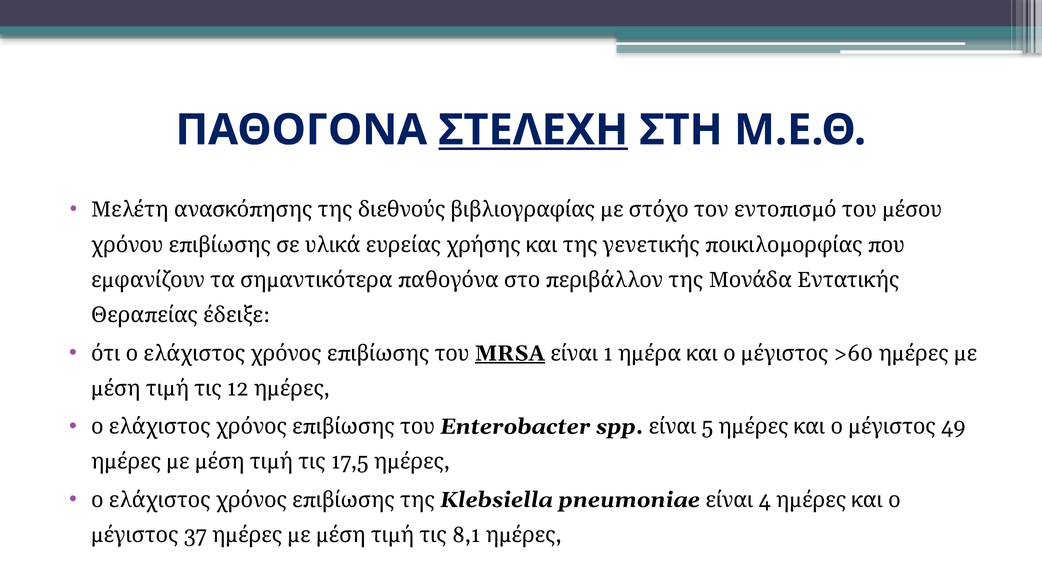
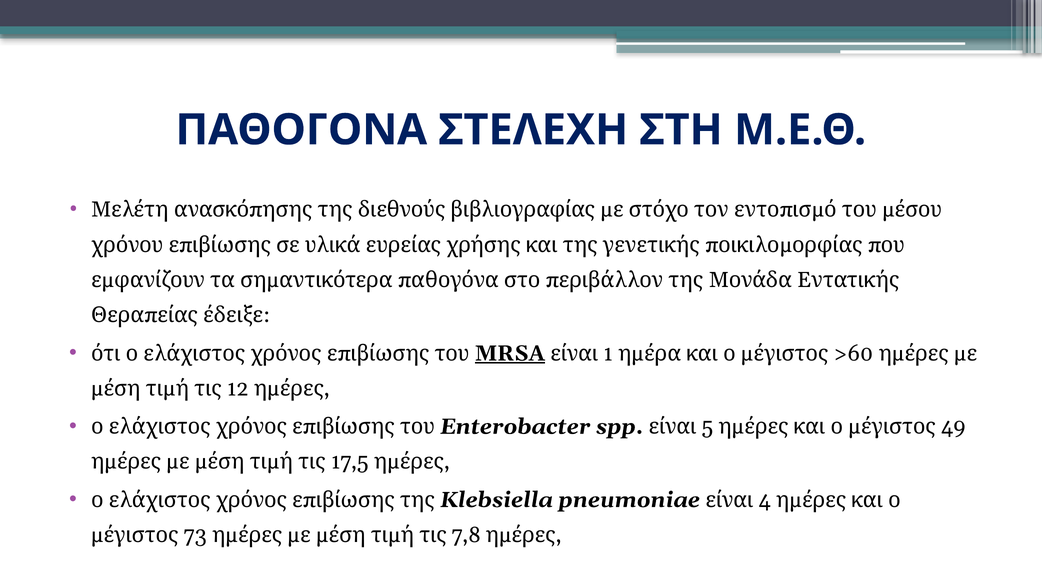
ΣΤΕΛΕΧΗ underline: present -> none
37: 37 -> 73
8,1: 8,1 -> 7,8
